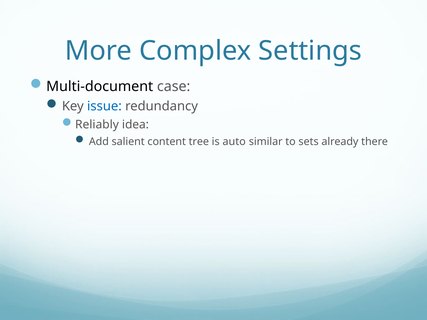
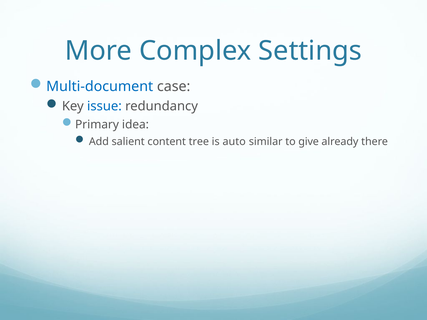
Multi-document colour: black -> blue
Reliably: Reliably -> Primary
sets: sets -> give
